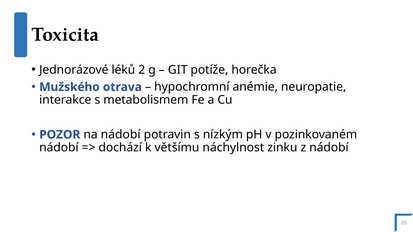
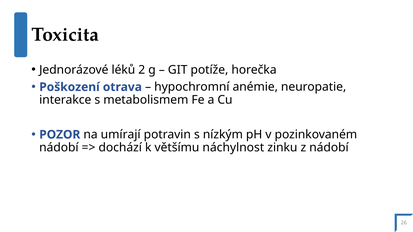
Mužského: Mužského -> Poškození
na nádobí: nádobí -> umírají
